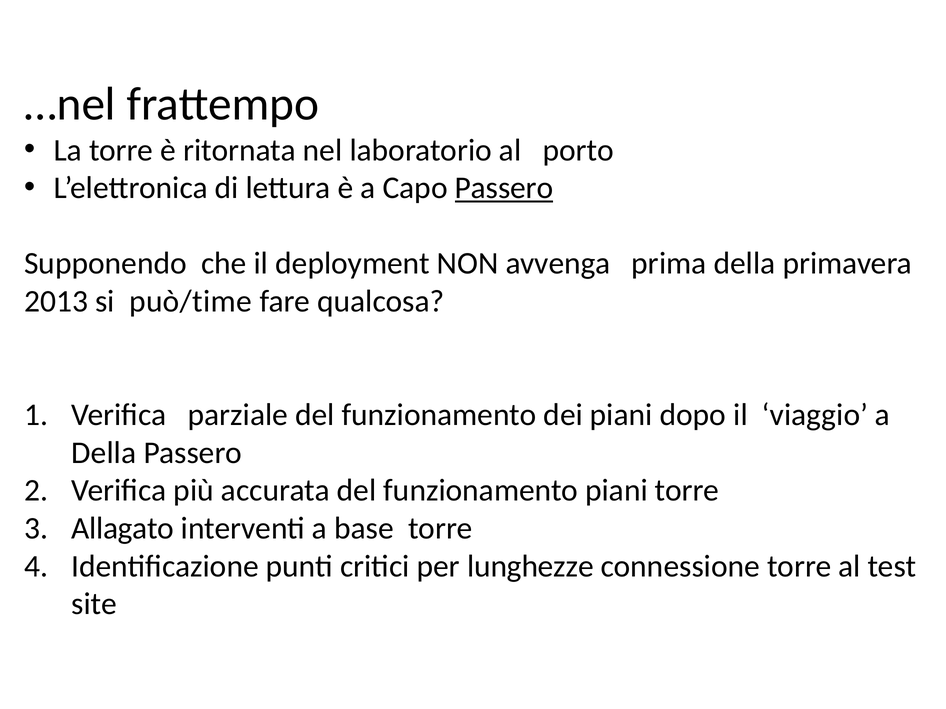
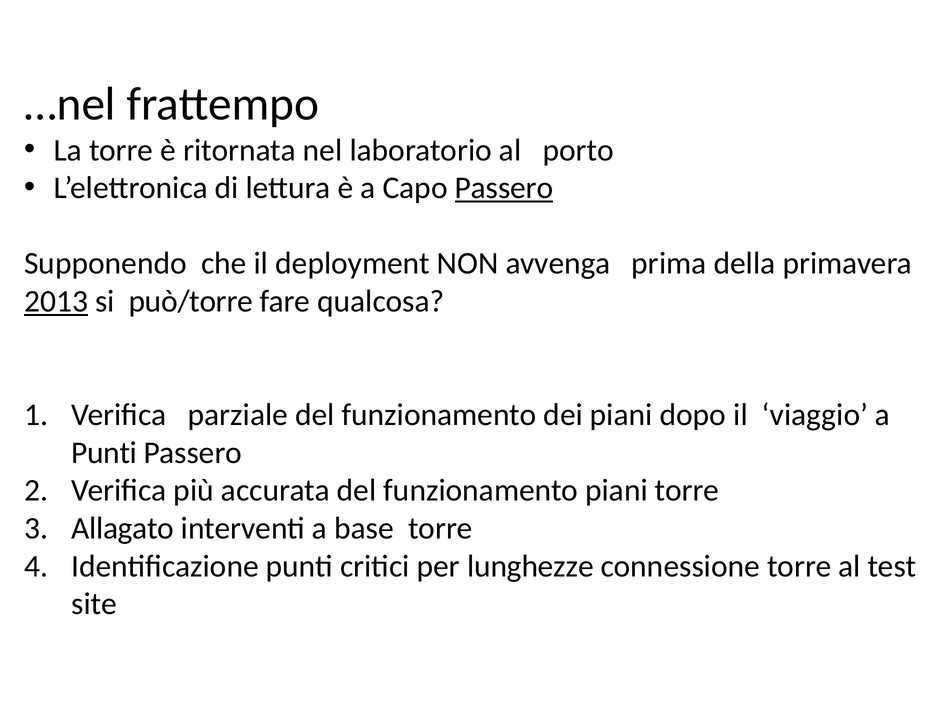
2013 underline: none -> present
può/time: può/time -> può/torre
Della at (104, 453): Della -> Punti
